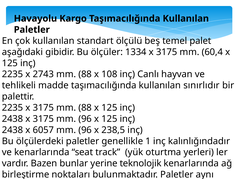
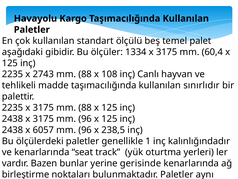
teknolojik: teknolojik -> gerisinde
